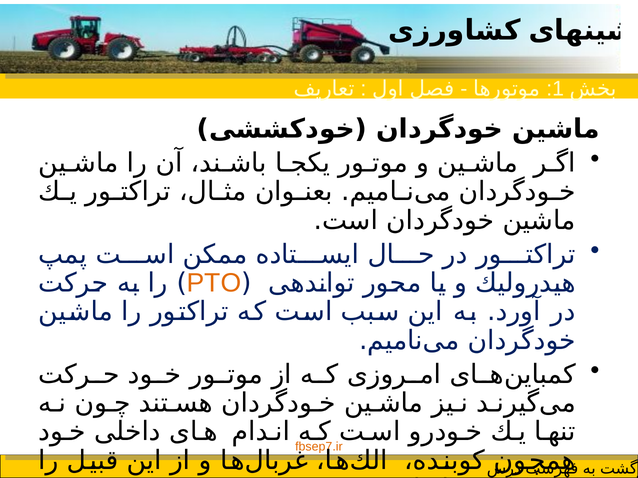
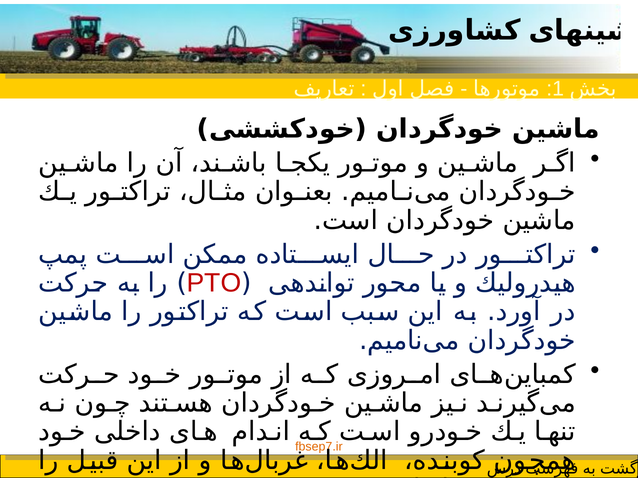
PTO colour: orange -> red
